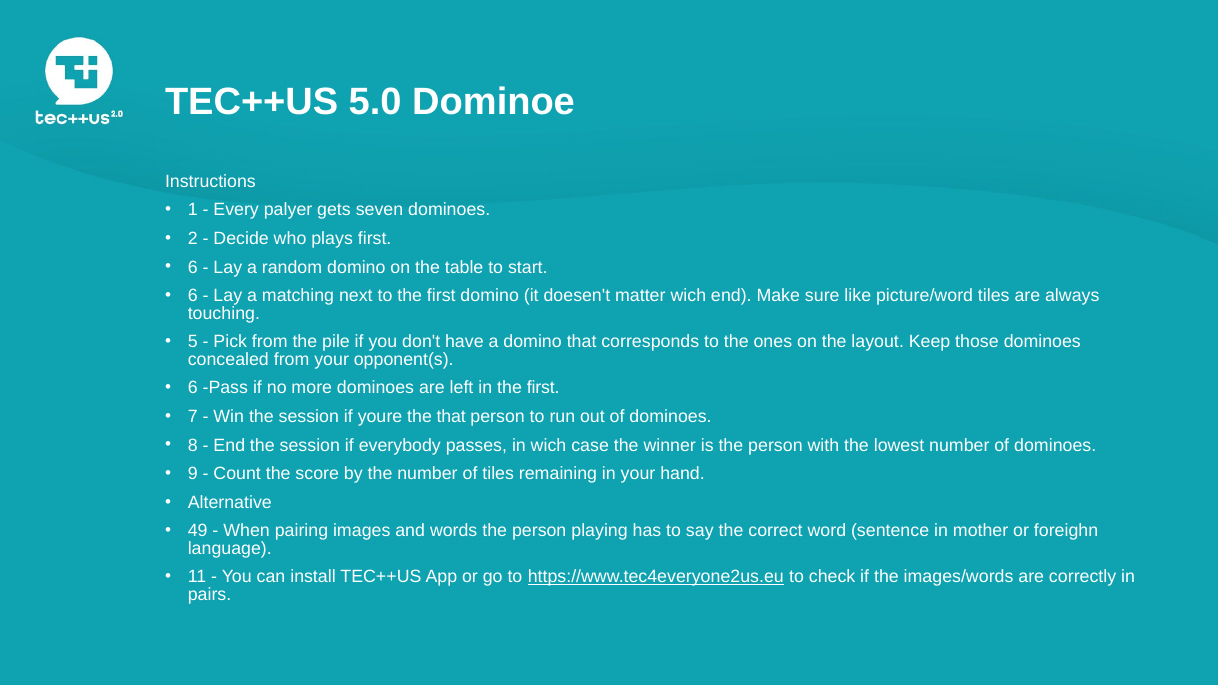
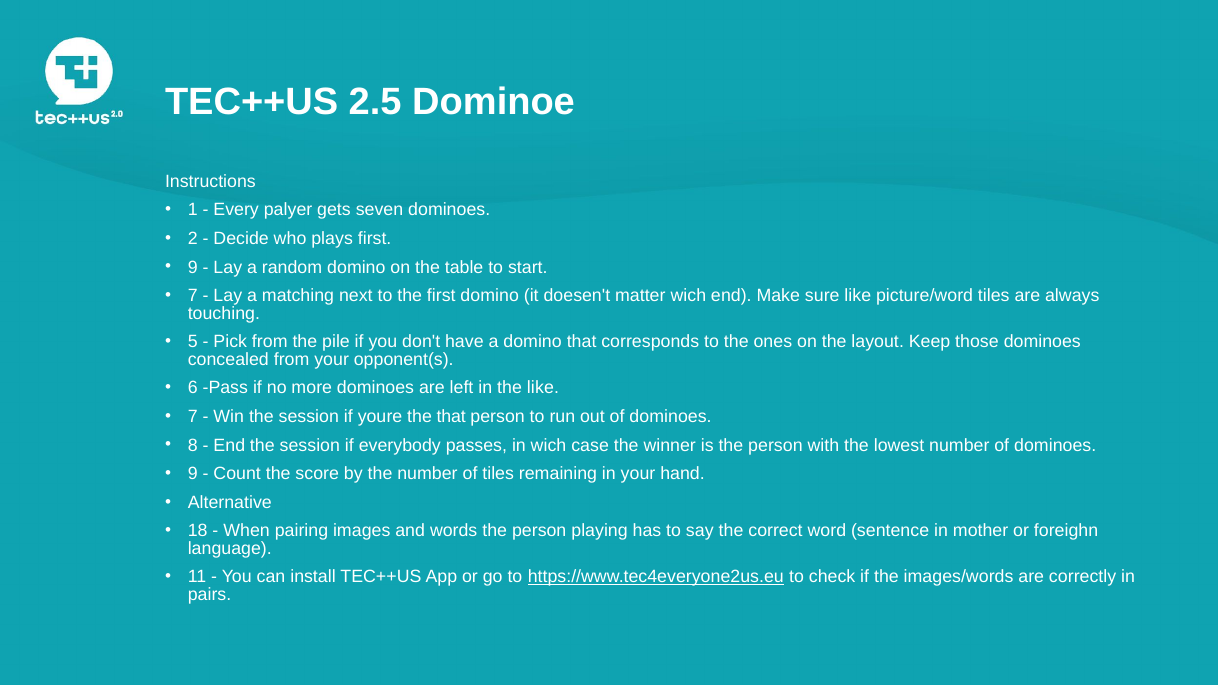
5.0: 5.0 -> 2.5
6 at (193, 267): 6 -> 9
6 at (193, 296): 6 -> 7
in the first: first -> like
49: 49 -> 18
